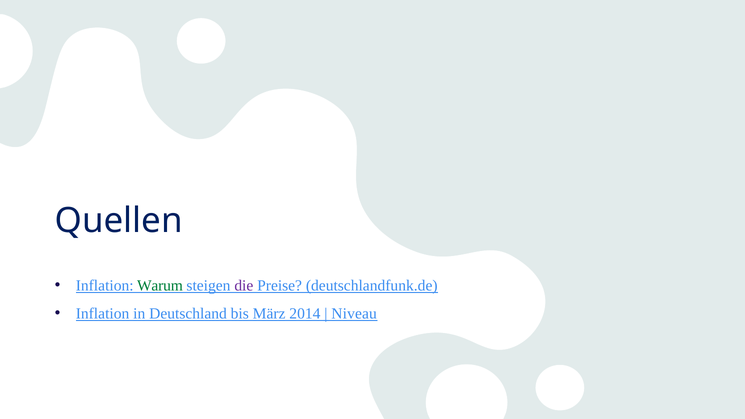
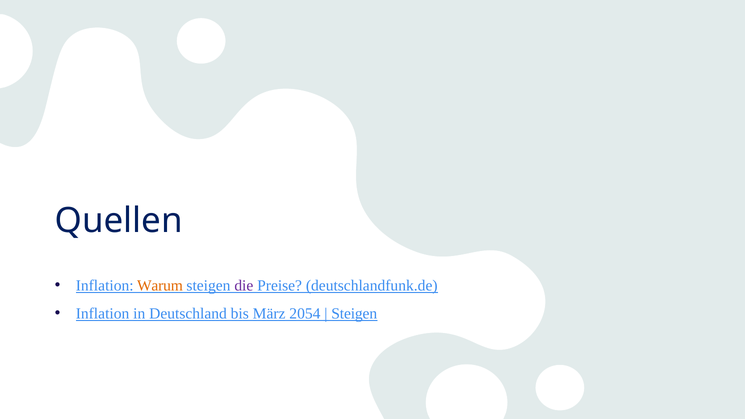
Warum colour: green -> orange
2014: 2014 -> 2054
Niveau at (354, 314): Niveau -> Steigen
